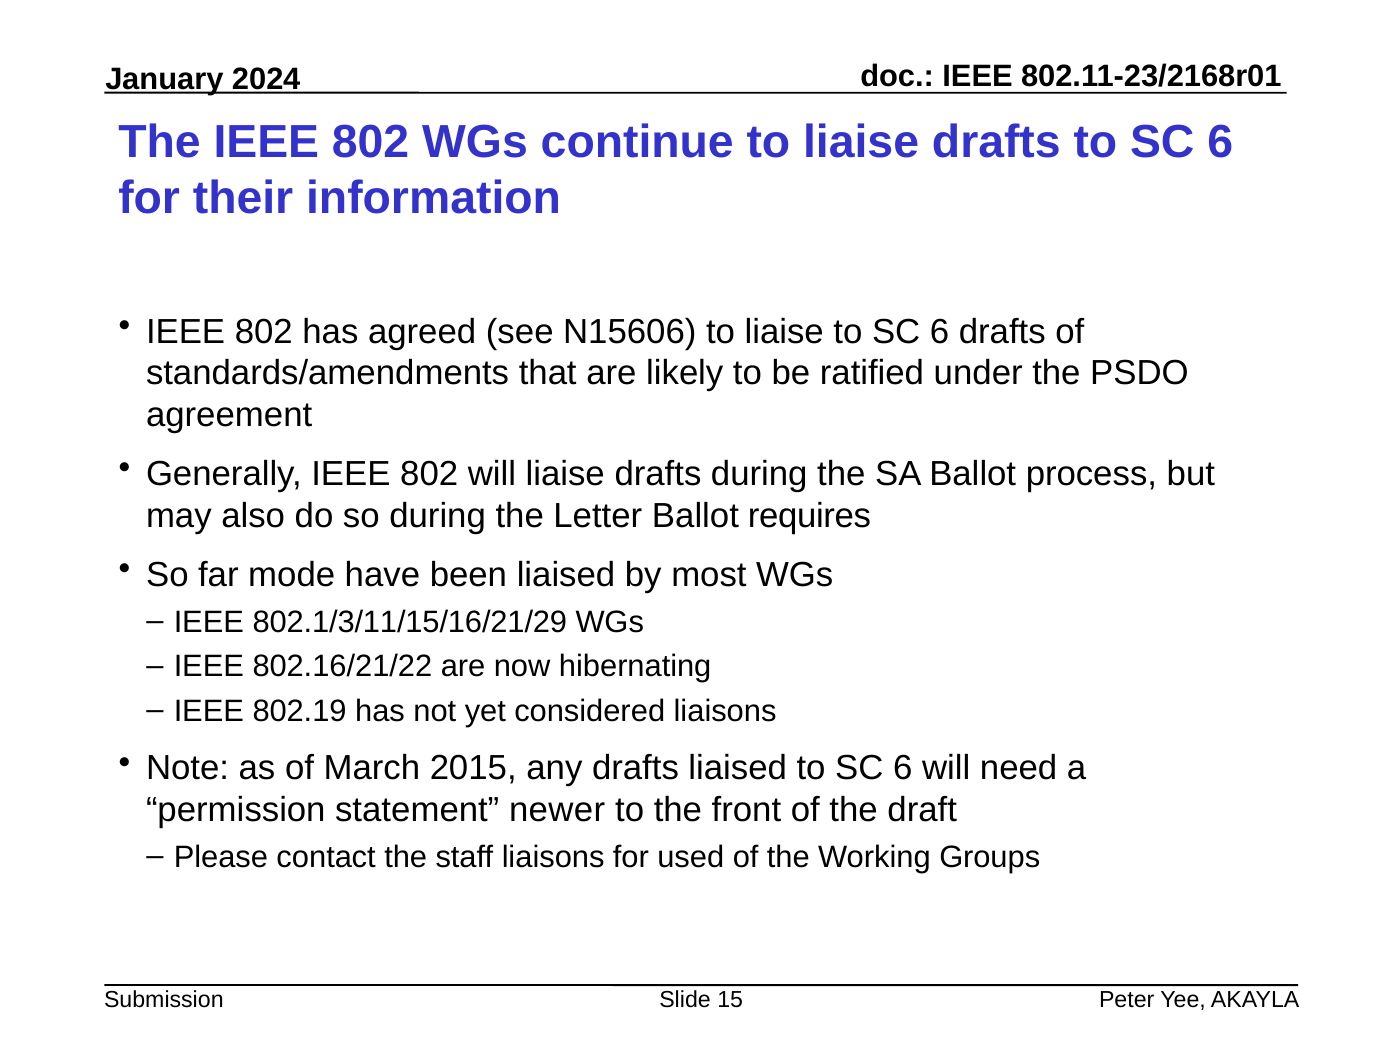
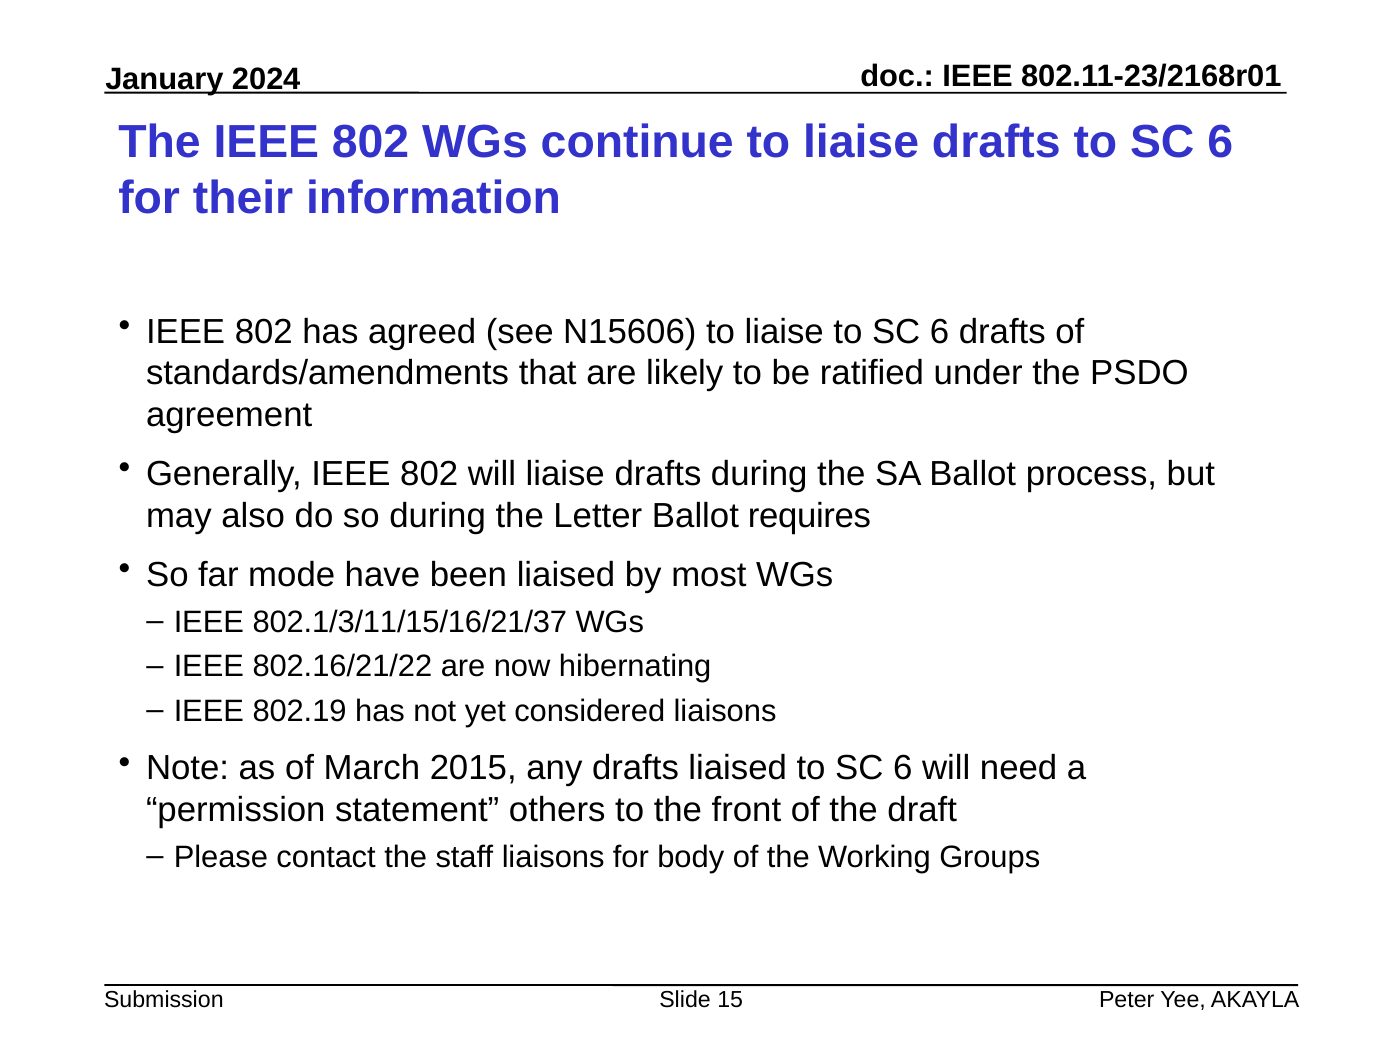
802.1/3/11/15/16/21/29: 802.1/3/11/15/16/21/29 -> 802.1/3/11/15/16/21/37
newer: newer -> others
used: used -> body
